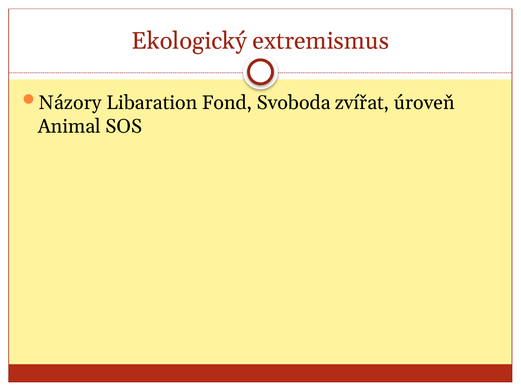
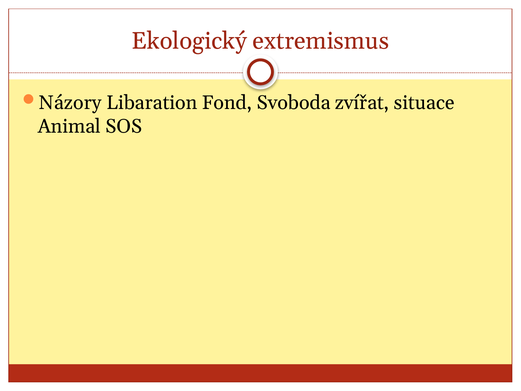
úroveň: úroveň -> situace
